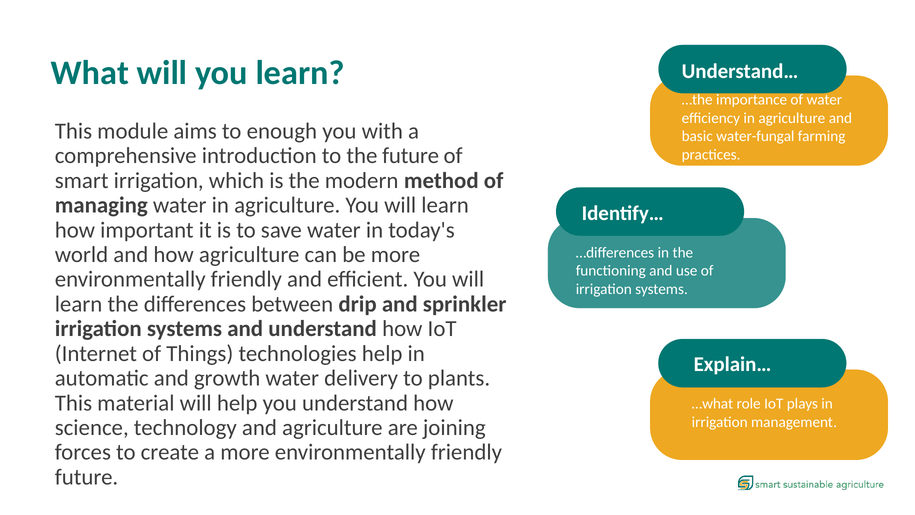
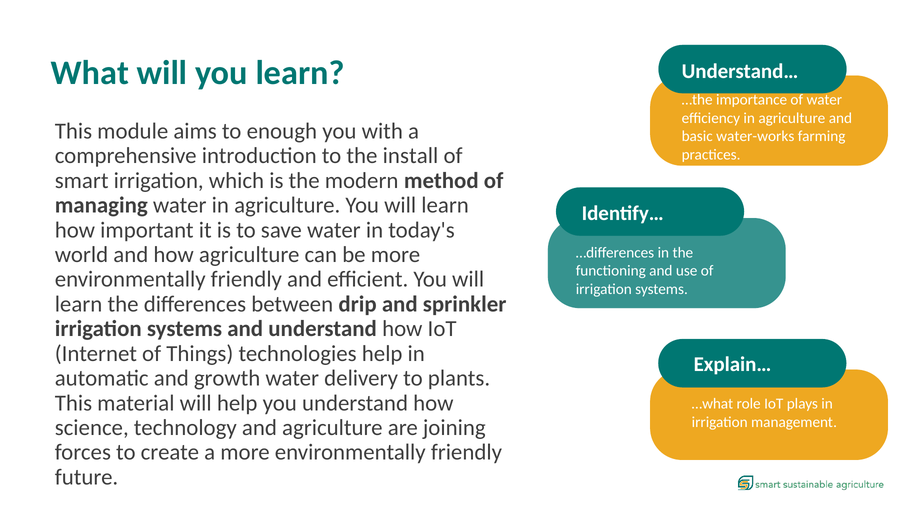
water-fungal: water-fungal -> water-works
the future: future -> install
